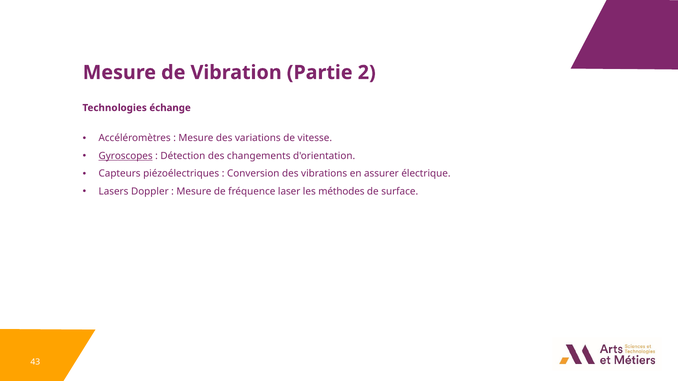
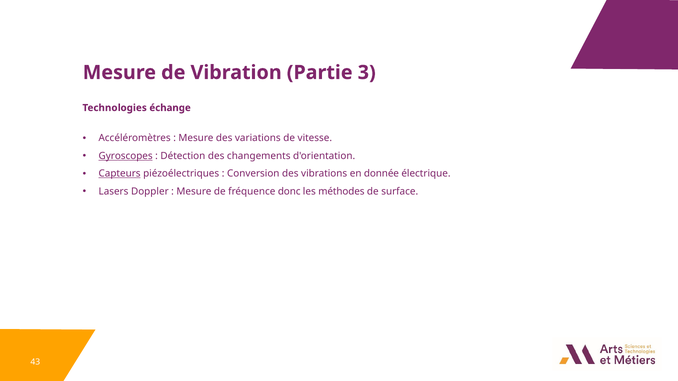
2: 2 -> 3
Capteurs underline: none -> present
assurer: assurer -> donnée
laser: laser -> donc
